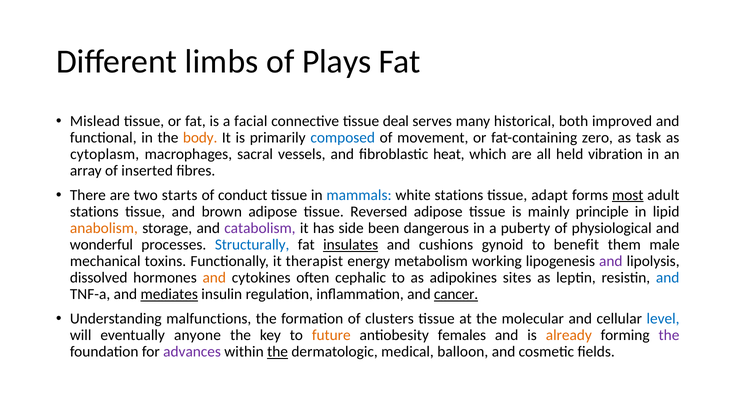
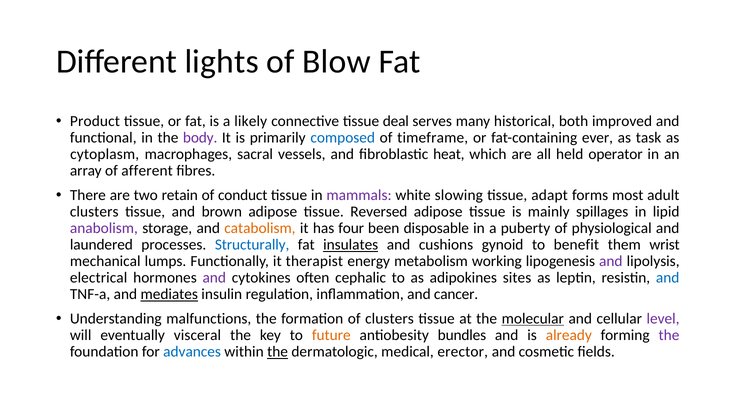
limbs: limbs -> lights
Plays: Plays -> Blow
Mislead: Mislead -> Product
facial: facial -> likely
body colour: orange -> purple
movement: movement -> timeframe
zero: zero -> ever
vibration: vibration -> operator
inserted: inserted -> afferent
starts: starts -> retain
mammals colour: blue -> purple
white stations: stations -> slowing
most underline: present -> none
stations at (94, 212): stations -> clusters
principle: principle -> spillages
anabolism colour: orange -> purple
catabolism colour: purple -> orange
side: side -> four
dangerous: dangerous -> disposable
wonderful: wonderful -> laundered
male: male -> wrist
toxins: toxins -> lumps
dissolved: dissolved -> electrical
and at (214, 278) colour: orange -> purple
cancer underline: present -> none
molecular underline: none -> present
level colour: blue -> purple
anyone: anyone -> visceral
females: females -> bundles
advances colour: purple -> blue
balloon: balloon -> erector
